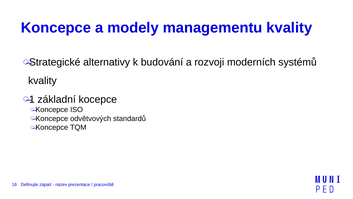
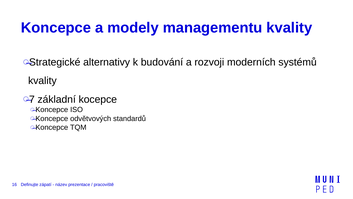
1: 1 -> 7
